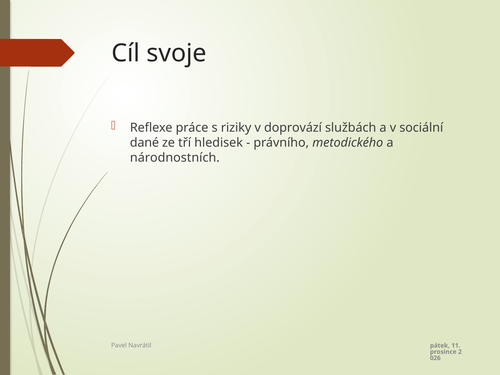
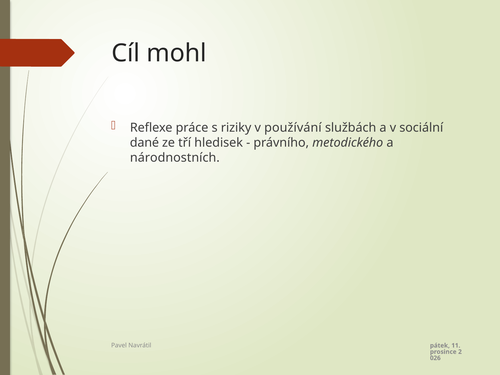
svoje: svoje -> mohl
doprovází: doprovází -> používání
